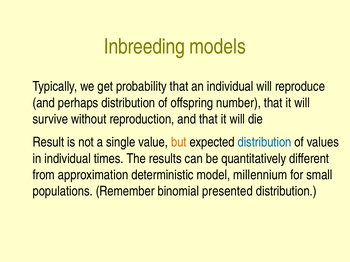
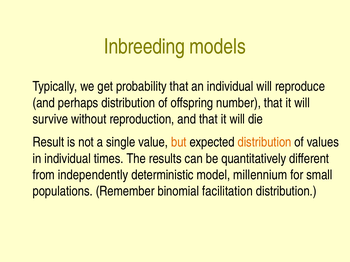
distribution at (265, 142) colour: blue -> orange
approximation: approximation -> independently
presented: presented -> facilitation
